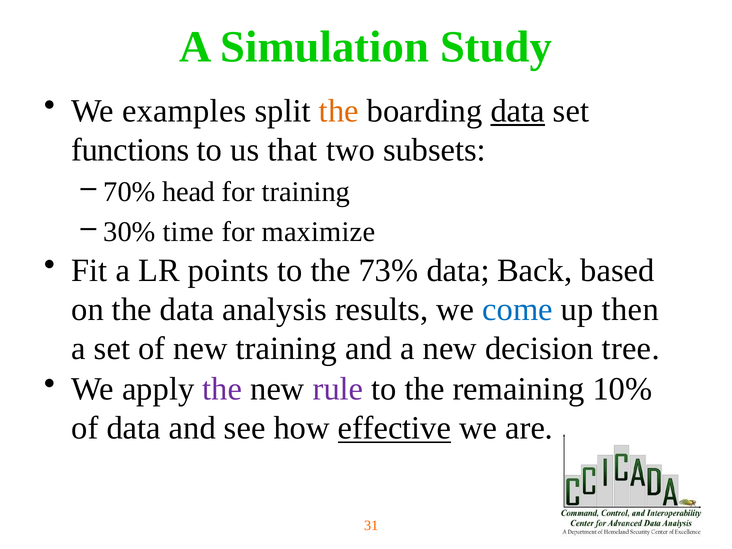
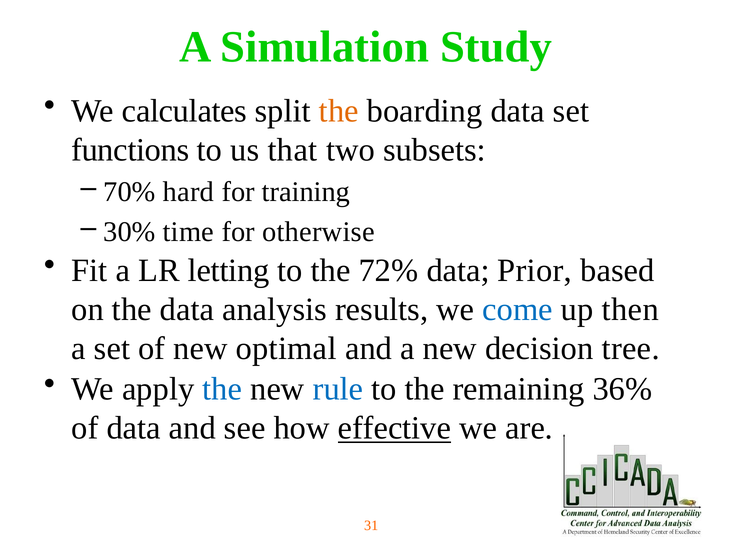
examples: examples -> calculates
data at (518, 111) underline: present -> none
head: head -> hard
maximize: maximize -> otherwise
points: points -> letting
73%: 73% -> 72%
Back: Back -> Prior
new training: training -> optimal
the at (222, 389) colour: purple -> blue
rule colour: purple -> blue
10%: 10% -> 36%
